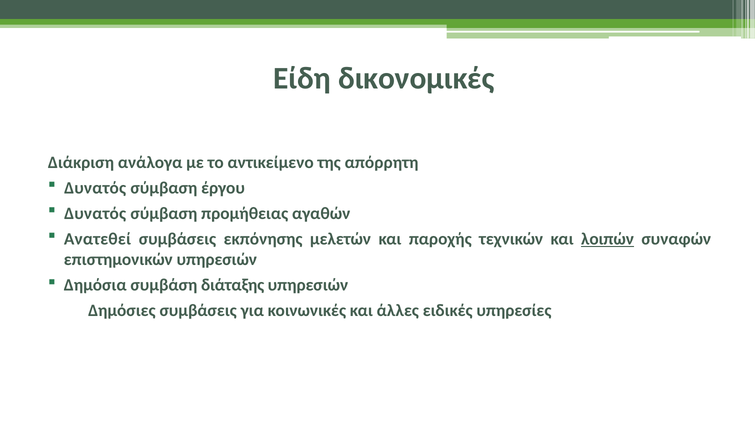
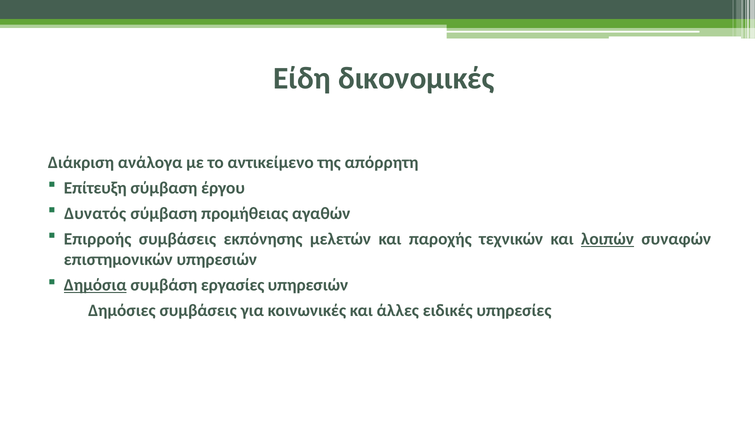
Δυνατός at (95, 188): Δυνατός -> Επίτευξη
Ανατεθεί: Ανατεθεί -> Επιρροής
Δημόσια underline: none -> present
διάταξης: διάταξης -> εργασίες
